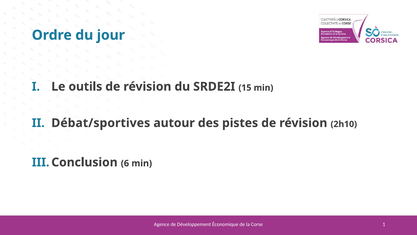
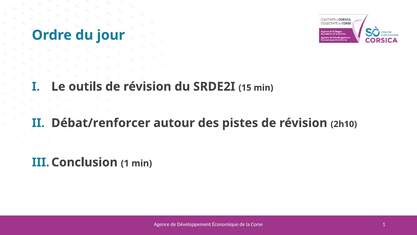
Débat/sportives: Débat/sportives -> Débat/renforcer
6 at (125, 163): 6 -> 1
